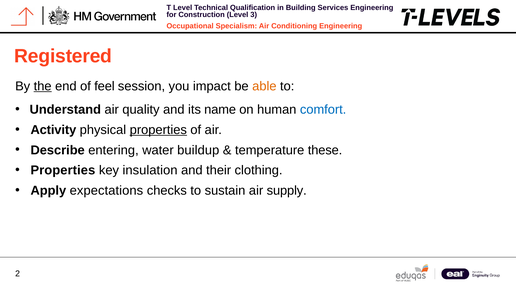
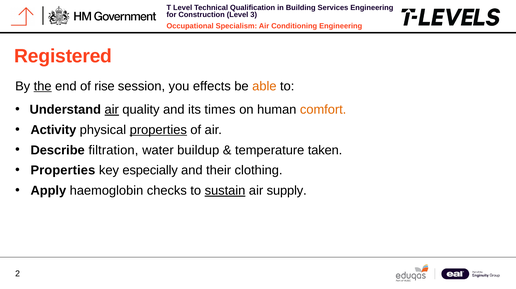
feel: feel -> rise
impact: impact -> effects
air at (112, 109) underline: none -> present
name: name -> times
comfort colour: blue -> orange
entering: entering -> filtration
these: these -> taken
insulation: insulation -> especially
expectations: expectations -> haemoglobin
sustain underline: none -> present
